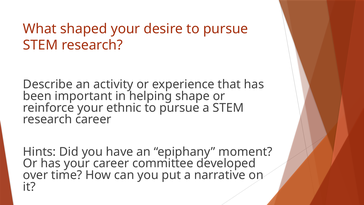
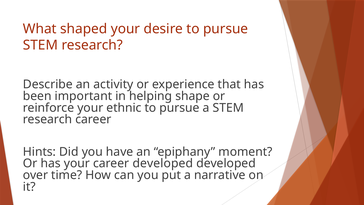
career committee: committee -> developed
